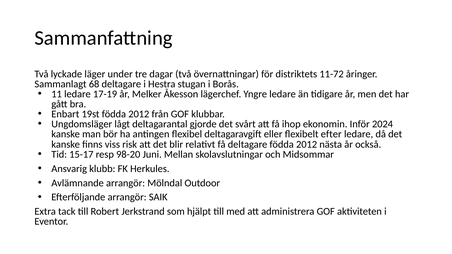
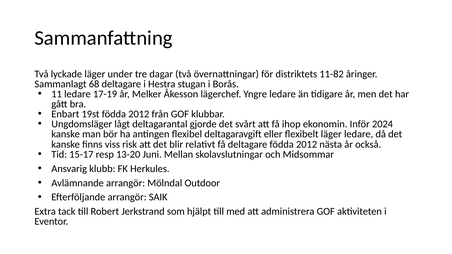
11-72: 11-72 -> 11-82
flexibelt efter: efter -> läger
98-20: 98-20 -> 13-20
